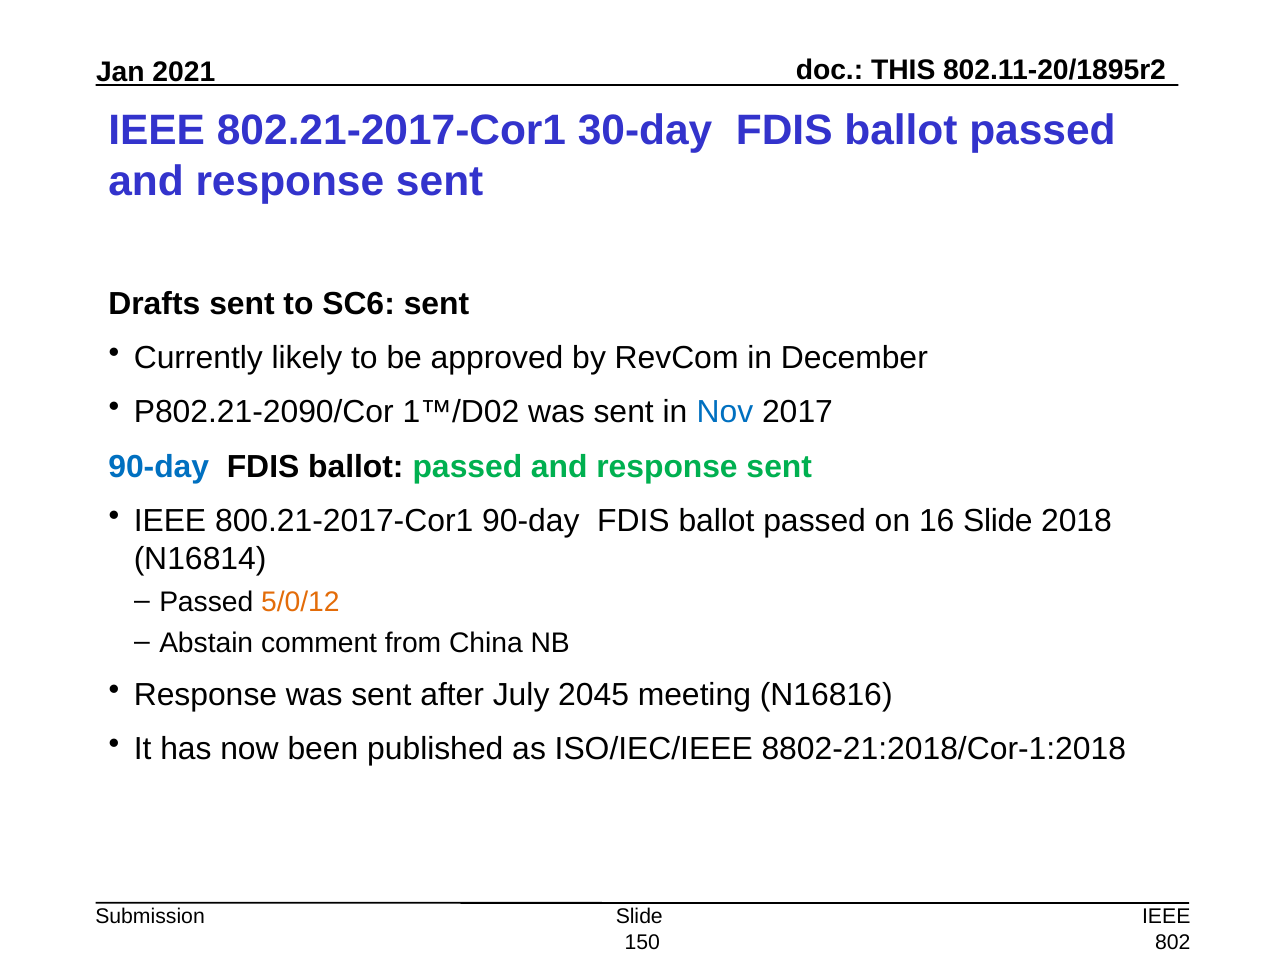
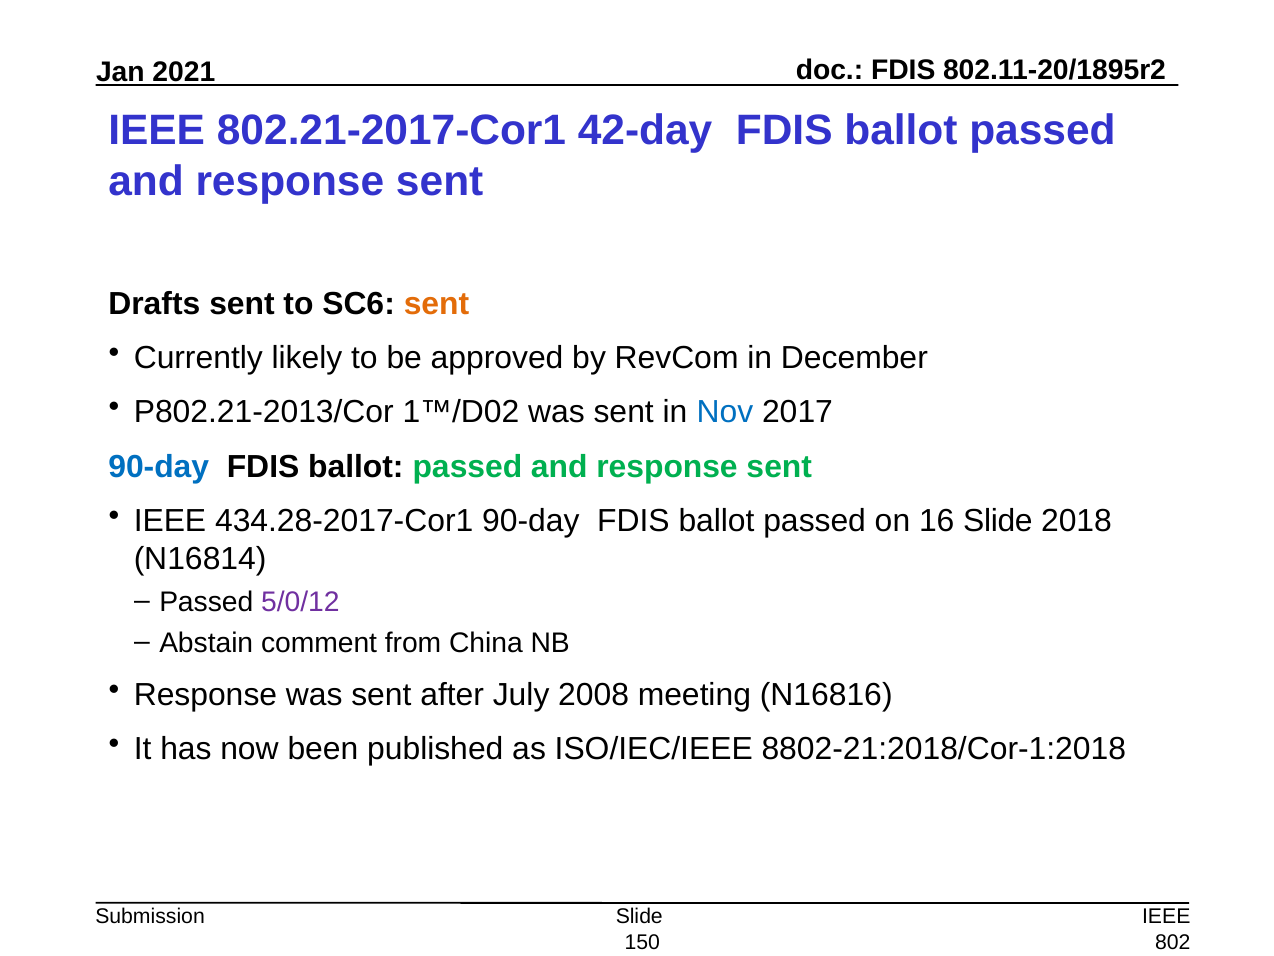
THIS at (903, 70): THIS -> FDIS
30-day: 30-day -> 42-day
sent at (436, 304) colour: black -> orange
P802.21-2090/Cor: P802.21-2090/Cor -> P802.21-2013/Cor
800.21-2017-Cor1: 800.21-2017-Cor1 -> 434.28-2017-Cor1
5/0/12 colour: orange -> purple
2045: 2045 -> 2008
